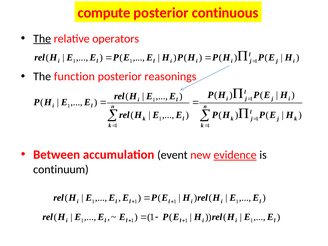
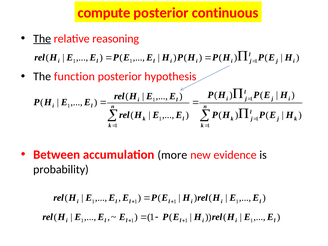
operators: operators -> reasoning
reasonings: reasonings -> hypothesis
event: event -> more
evidence underline: present -> none
continuum: continuum -> probability
